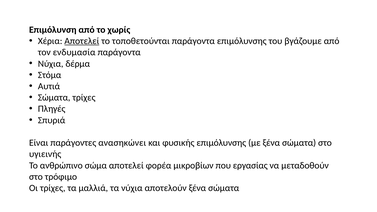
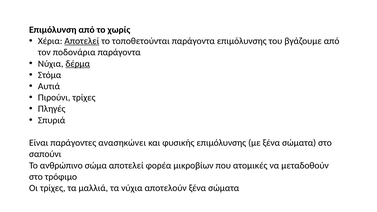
ενδυμασία: ενδυμασία -> ποδονάρια
δέρμα underline: none -> present
Σώματα at (54, 98): Σώματα -> Πιρούνι
υγιεινής: υγιεινής -> σαπούνι
εργασίας: εργασίας -> ατομικές
